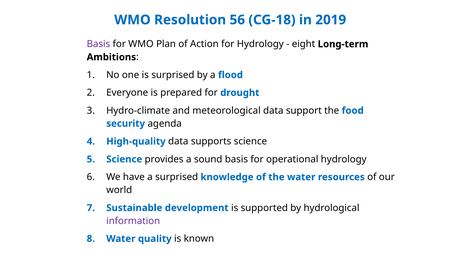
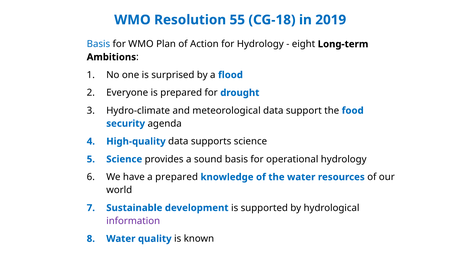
56: 56 -> 55
Basis at (98, 44) colour: purple -> blue
a surprised: surprised -> prepared
